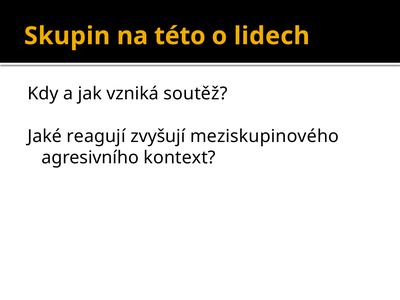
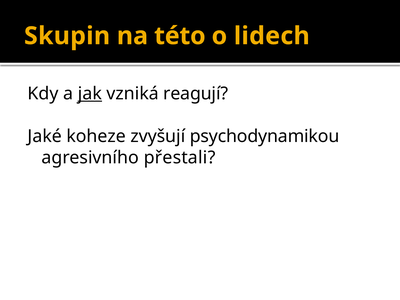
jak underline: none -> present
soutěž: soutěž -> reagují
reagují: reagují -> koheze
meziskupinového: meziskupinového -> psychodynamikou
kontext: kontext -> přestali
